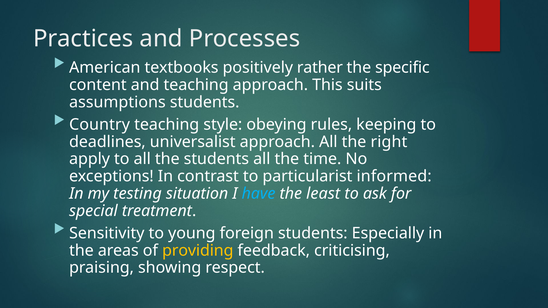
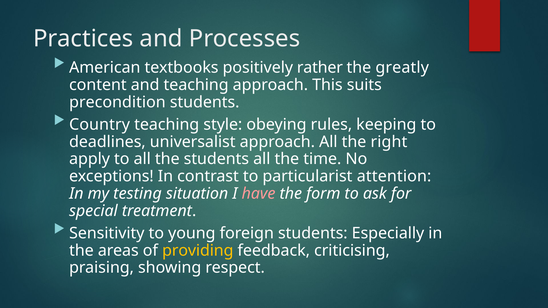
specific: specific -> greatly
assumptions: assumptions -> precondition
informed: informed -> attention
have colour: light blue -> pink
least: least -> form
